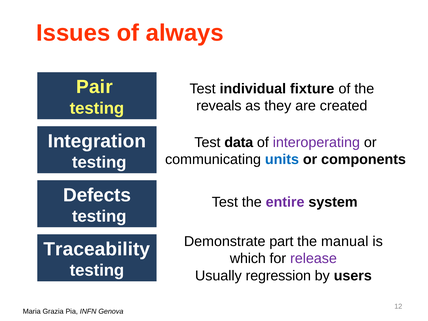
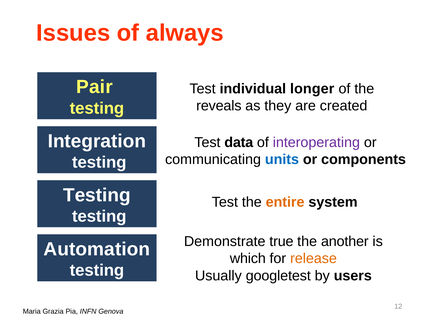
fixture: fixture -> longer
Defects at (97, 195): Defects -> Testing
entire colour: purple -> orange
part: part -> true
manual: manual -> another
Traceability: Traceability -> Automation
release colour: purple -> orange
regression: regression -> googletest
